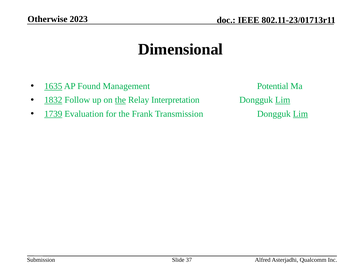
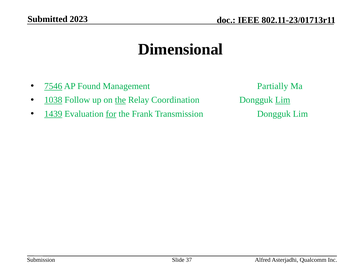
Otherwise: Otherwise -> Submitted
1635: 1635 -> 7546
Potential: Potential -> Partially
1832: 1832 -> 1038
Interpretation: Interpretation -> Coordination
1739: 1739 -> 1439
for underline: none -> present
Lim at (300, 114) underline: present -> none
